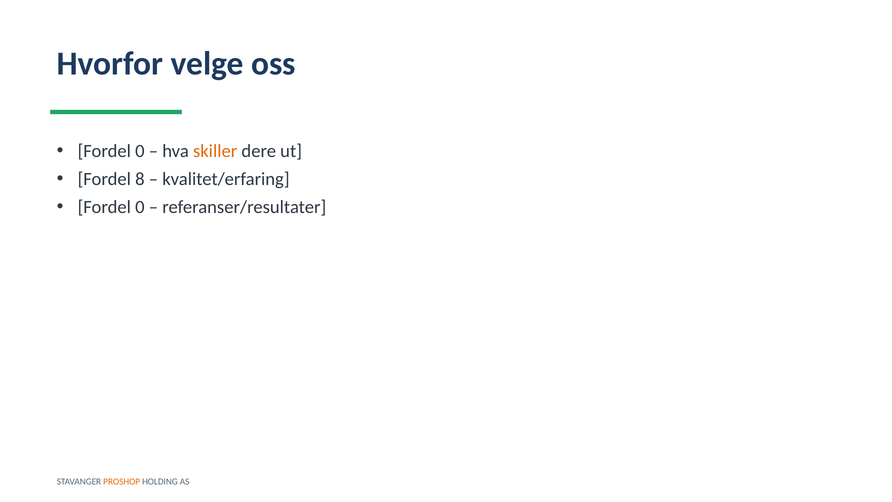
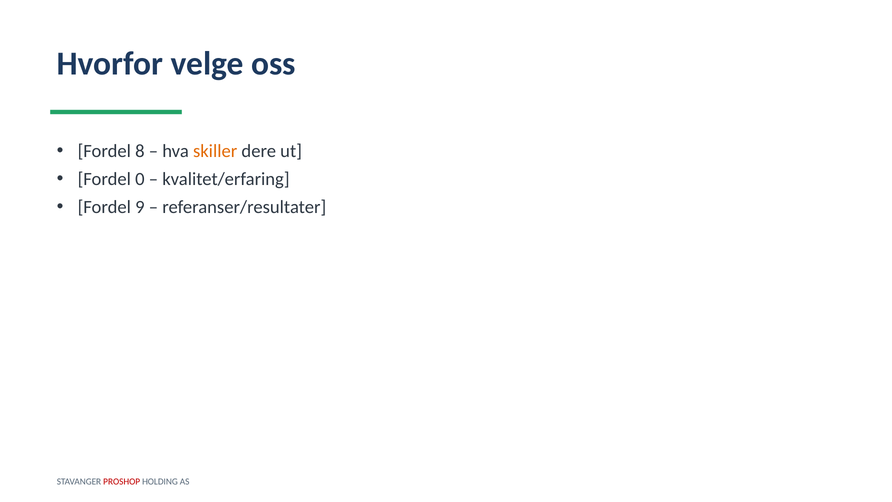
0 at (140, 151): 0 -> 8
8: 8 -> 0
0 at (140, 207): 0 -> 9
PROSHOP colour: orange -> red
